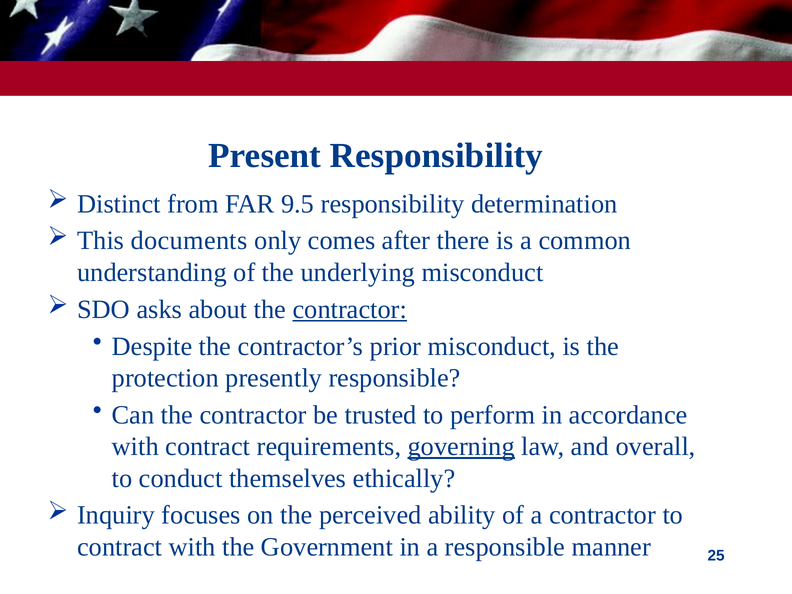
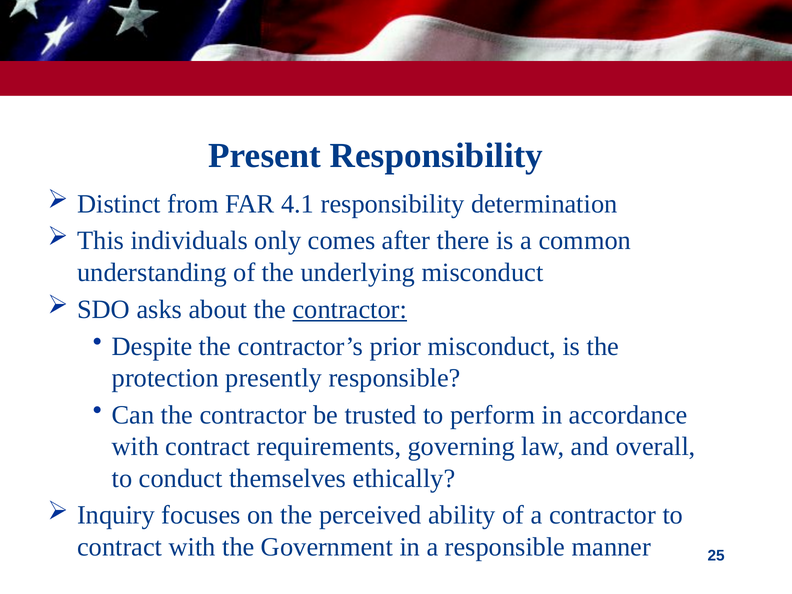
9.5: 9.5 -> 4.1
documents: documents -> individuals
governing underline: present -> none
